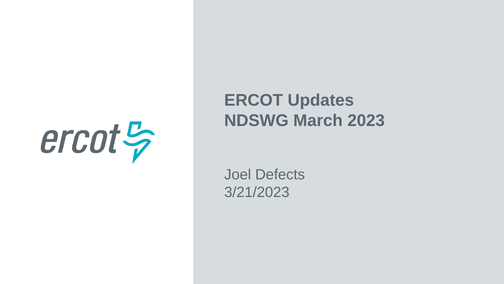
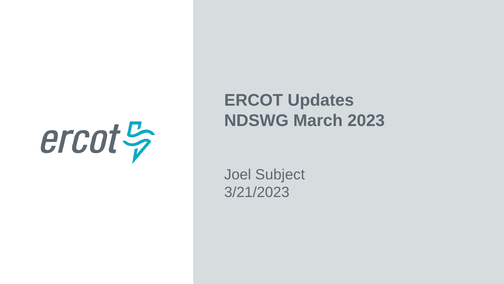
Defects: Defects -> Subject
